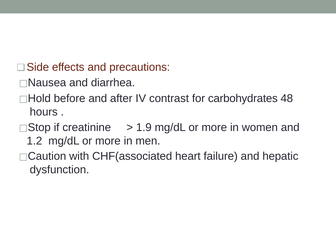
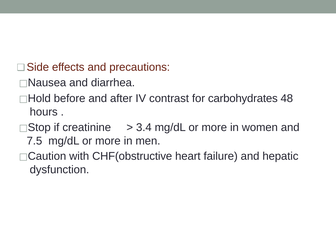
1.9: 1.9 -> 3.4
1.2: 1.2 -> 7.5
CHF(associated: CHF(associated -> CHF(obstructive
